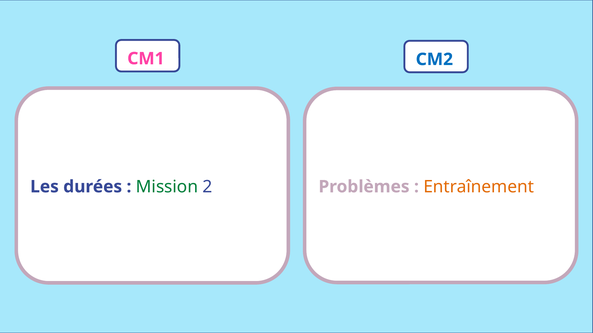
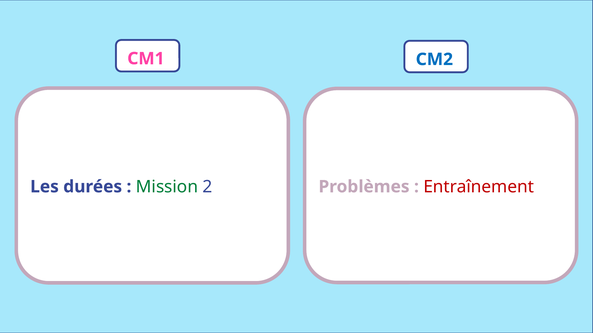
Entraînement colour: orange -> red
